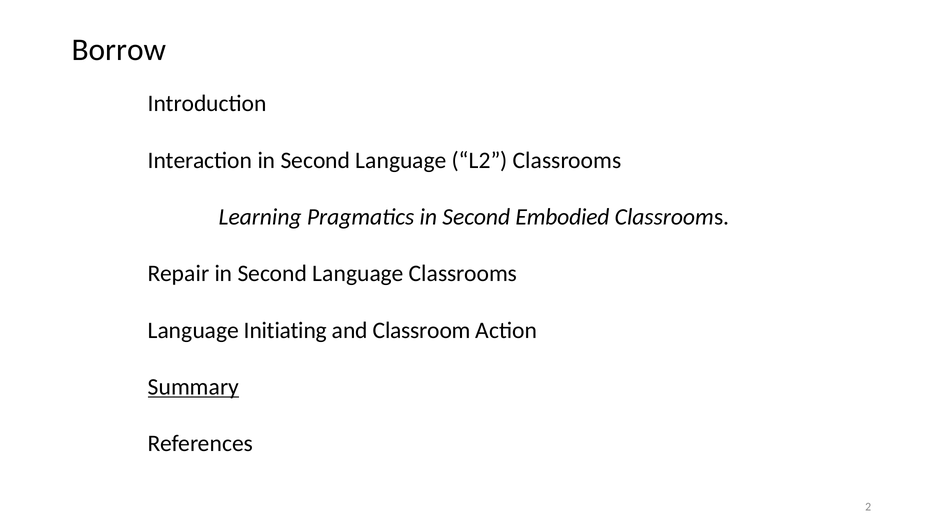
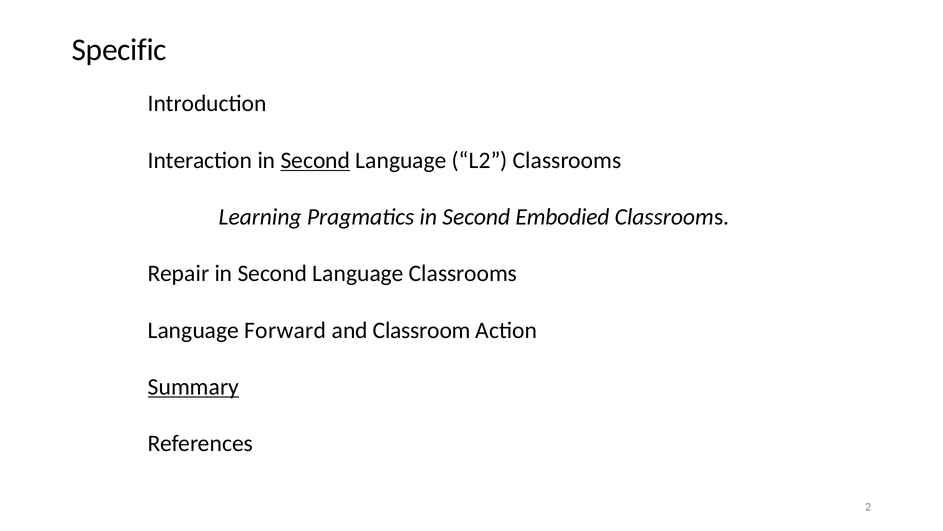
Borrow: Borrow -> Specific
Second at (315, 160) underline: none -> present
Initiating: Initiating -> Forward
